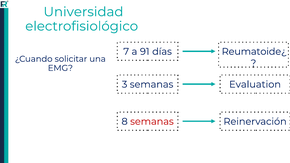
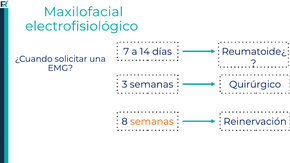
Universidad: Universidad -> Maxilofacial
91: 91 -> 14
Evaluation: Evaluation -> Quirúrgico
semanas at (152, 122) colour: red -> orange
